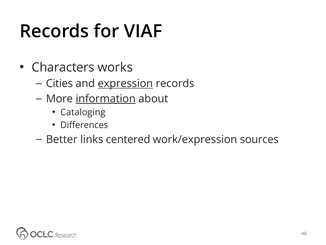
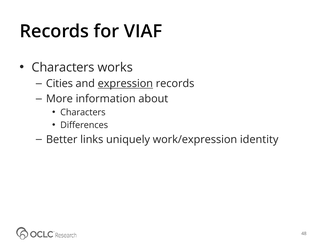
information underline: present -> none
Cataloging at (83, 112): Cataloging -> Characters
centered: centered -> uniquely
sources: sources -> identity
